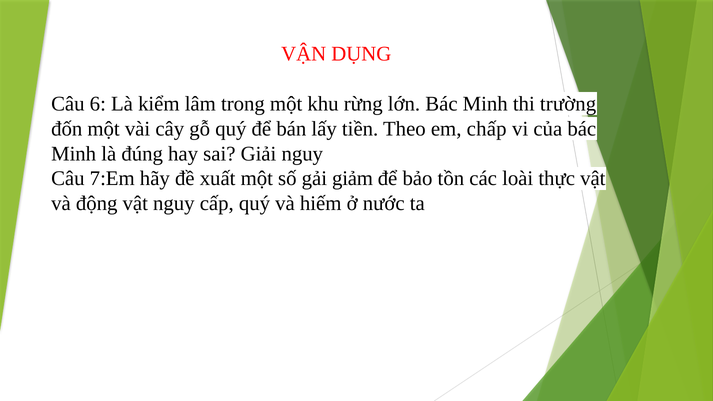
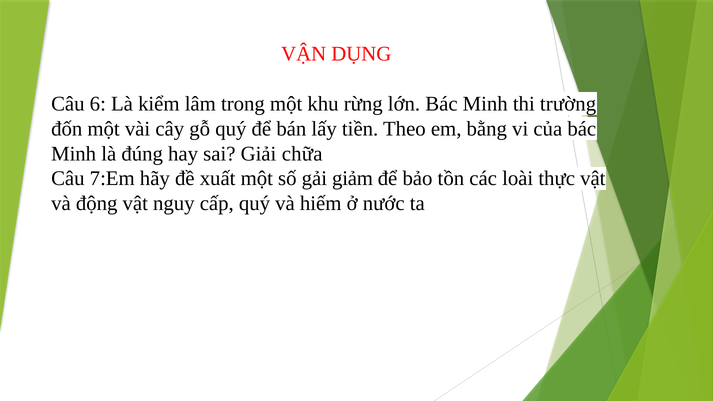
chấp: chấp -> bằng
Giải nguy: nguy -> chữa
